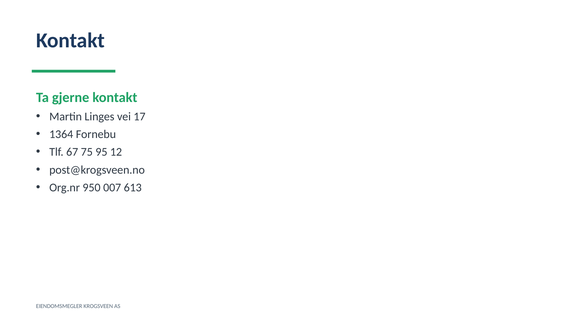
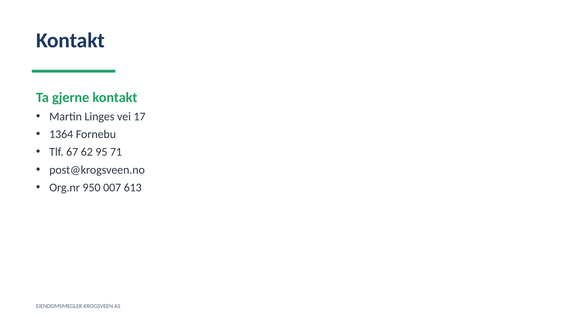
75: 75 -> 62
12: 12 -> 71
